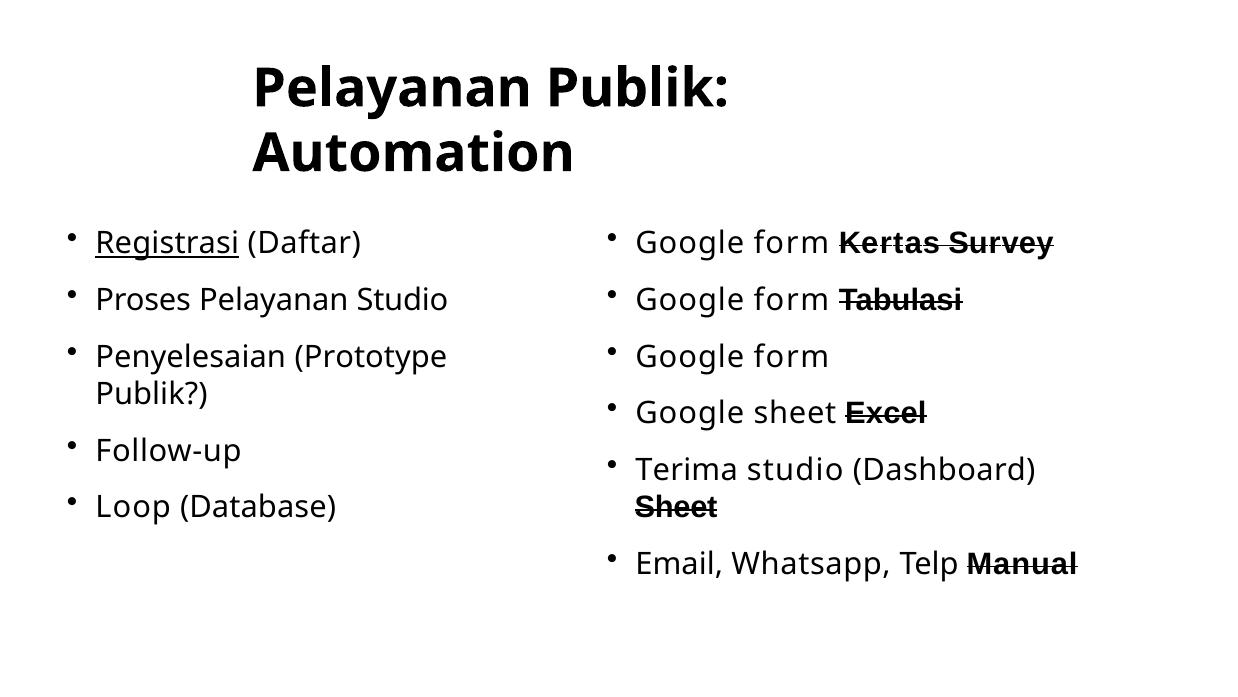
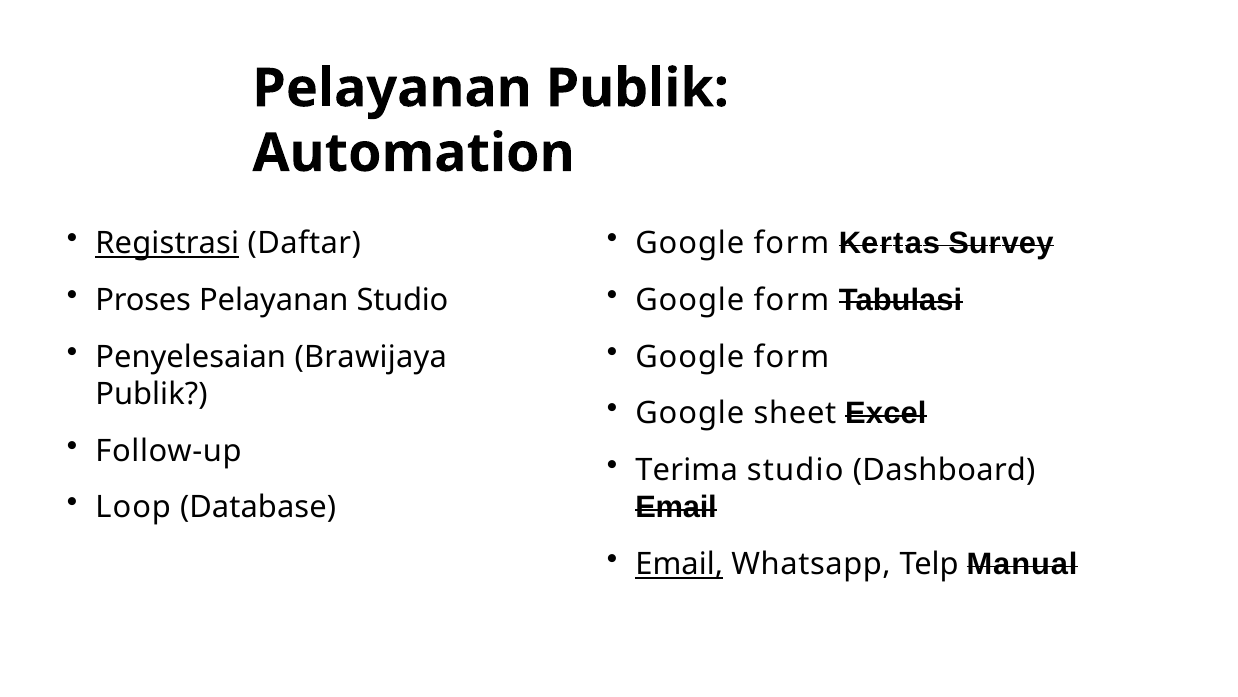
Prototype: Prototype -> Brawijaya
Sheet at (676, 507): Sheet -> Email
Email at (679, 564) underline: none -> present
